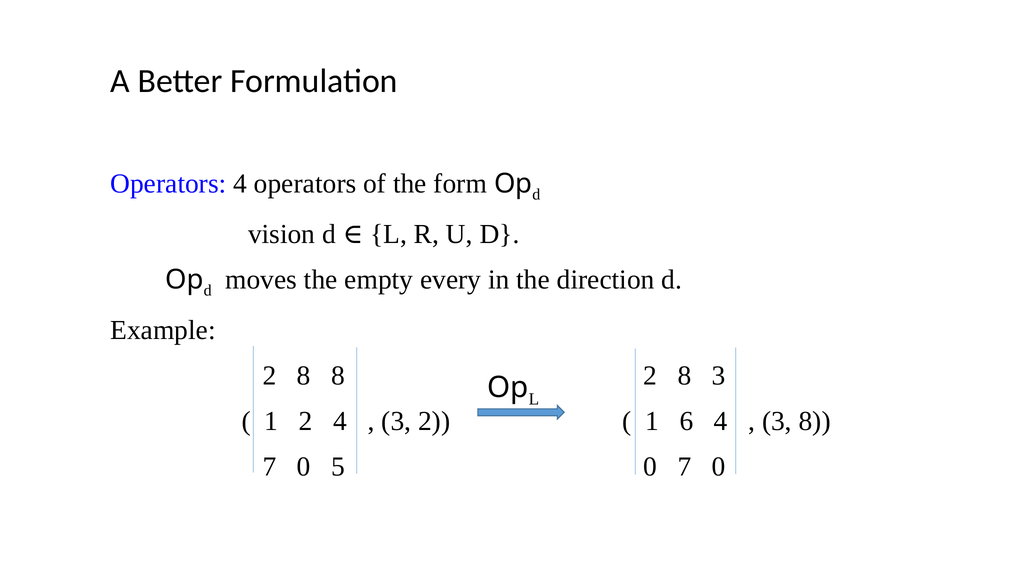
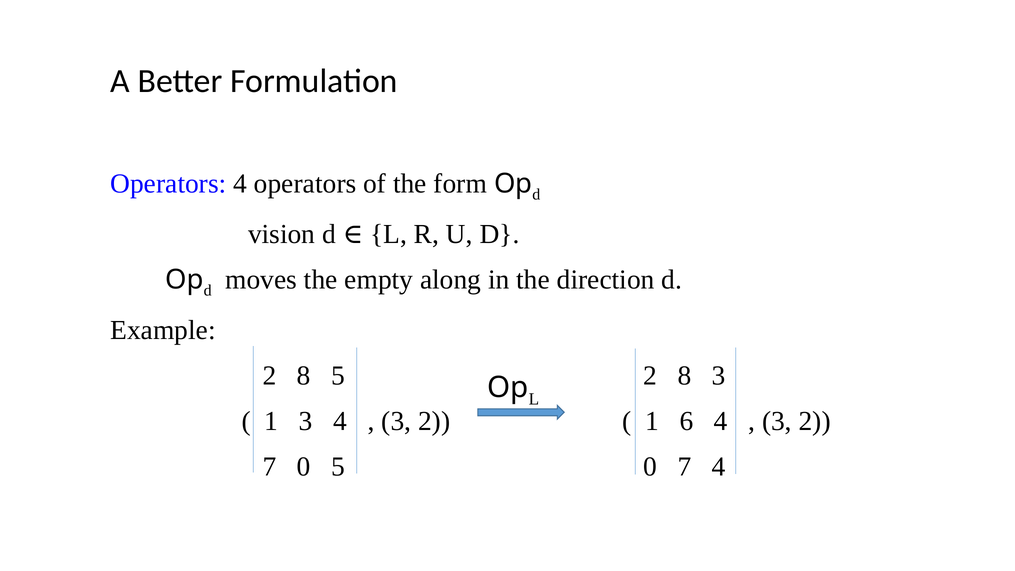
every: every -> along
8 8: 8 -> 5
1 2: 2 -> 3
8 at (815, 421): 8 -> 2
0 7 0: 0 -> 4
